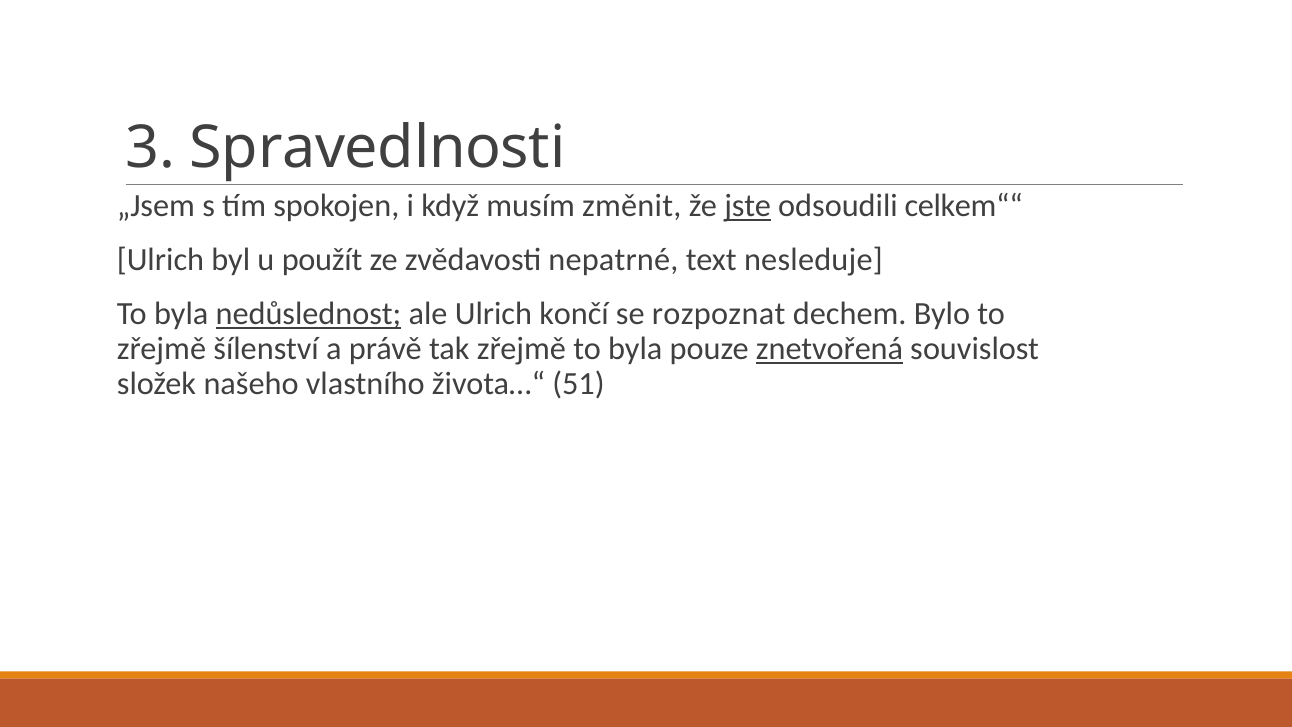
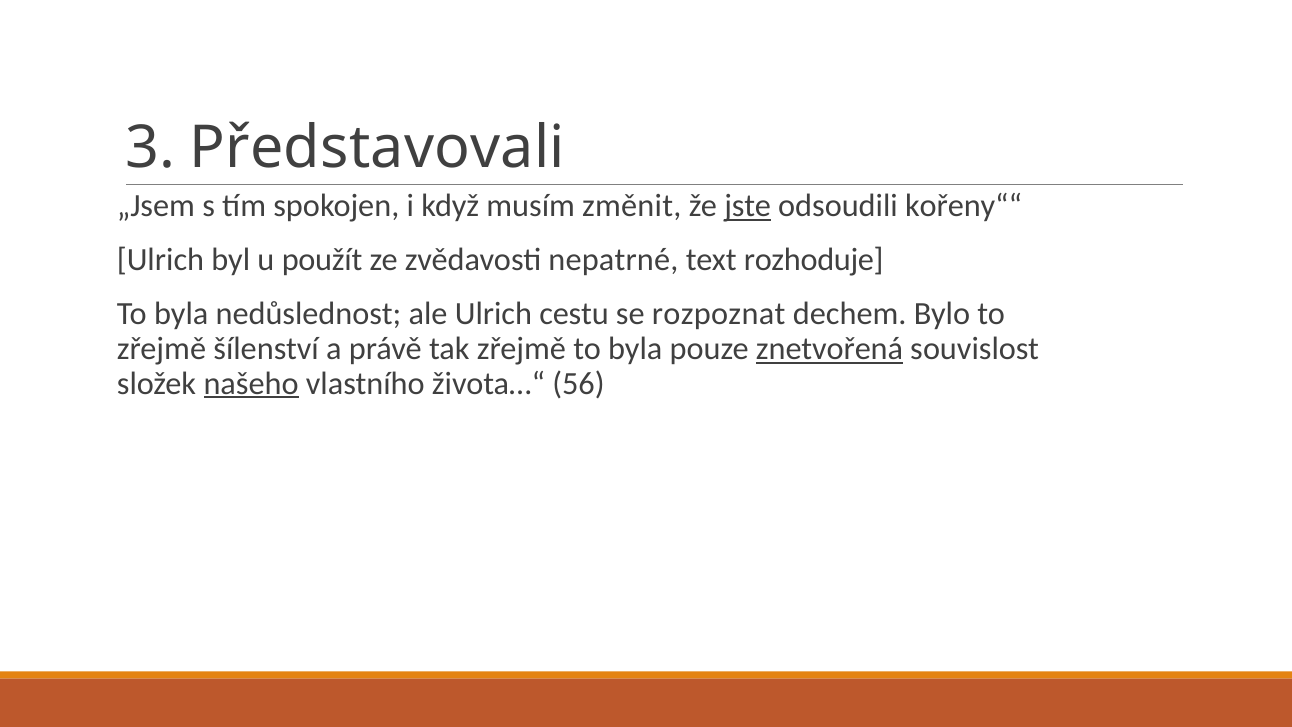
Spravedlnosti: Spravedlnosti -> Představovali
celkem““: celkem““ -> kořeny““
nesleduje: nesleduje -> rozhoduje
nedůslednost underline: present -> none
končí: končí -> cestu
našeho underline: none -> present
51: 51 -> 56
